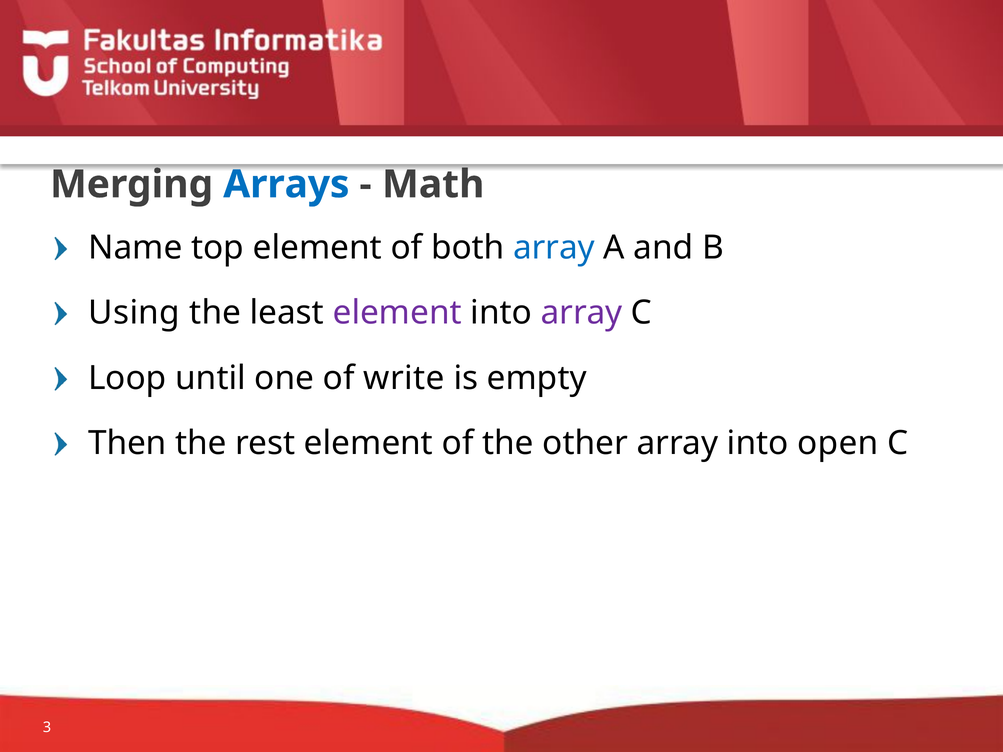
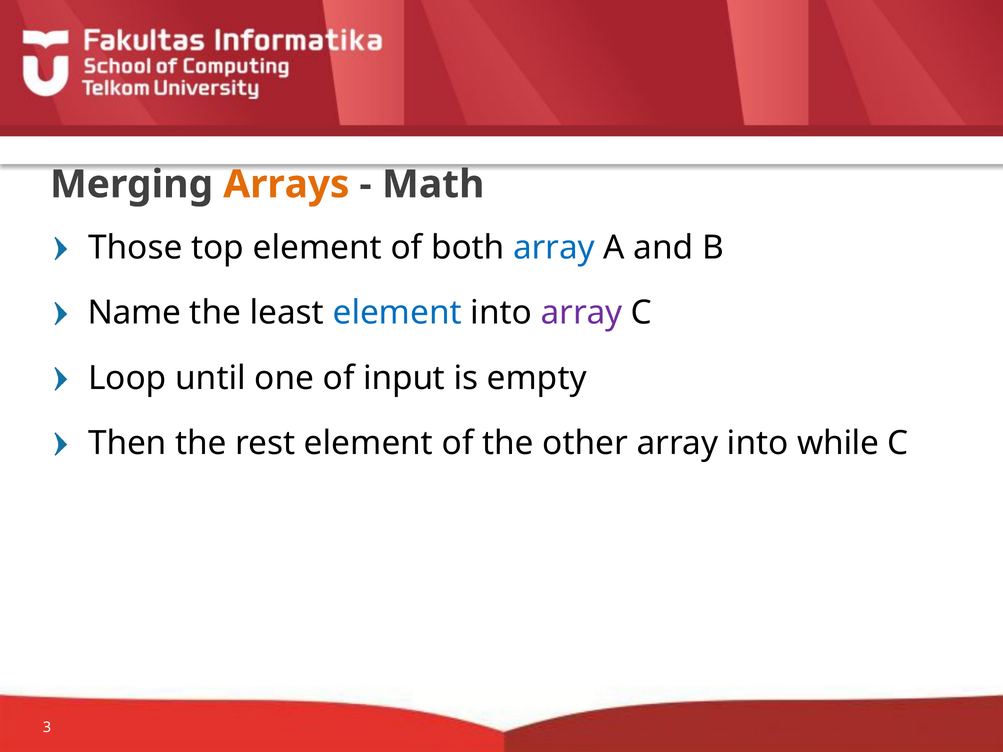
Arrays colour: blue -> orange
Name: Name -> Those
Using: Using -> Name
element at (397, 313) colour: purple -> blue
write: write -> input
open: open -> while
